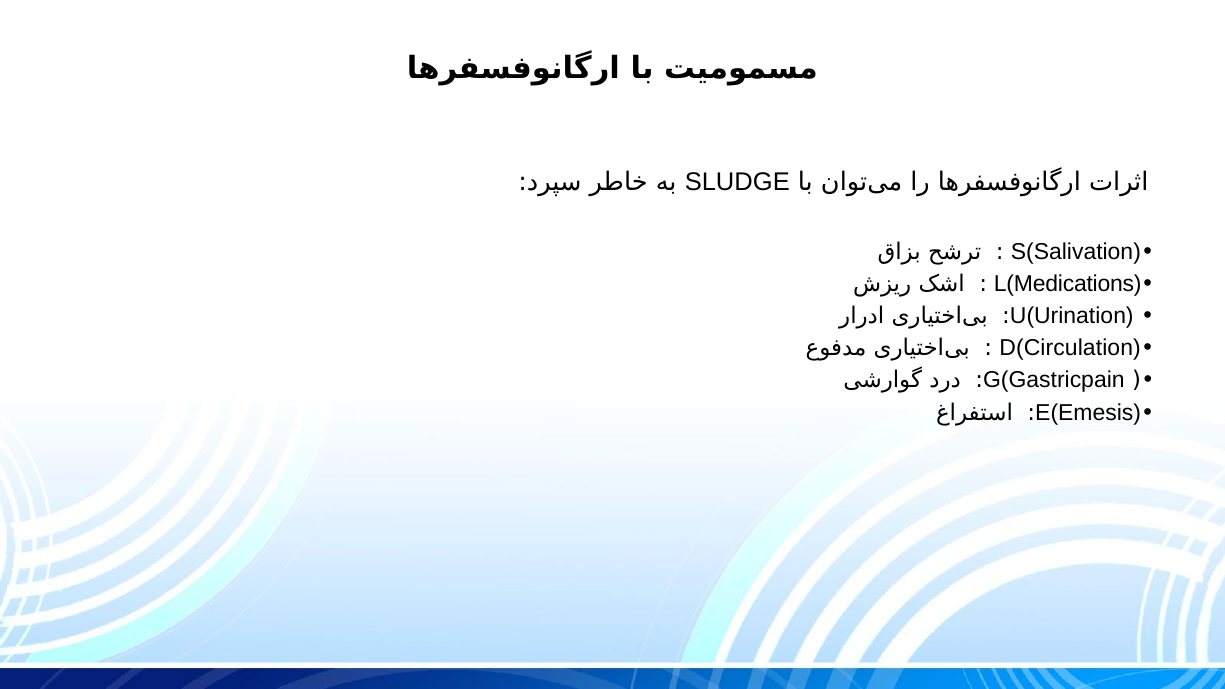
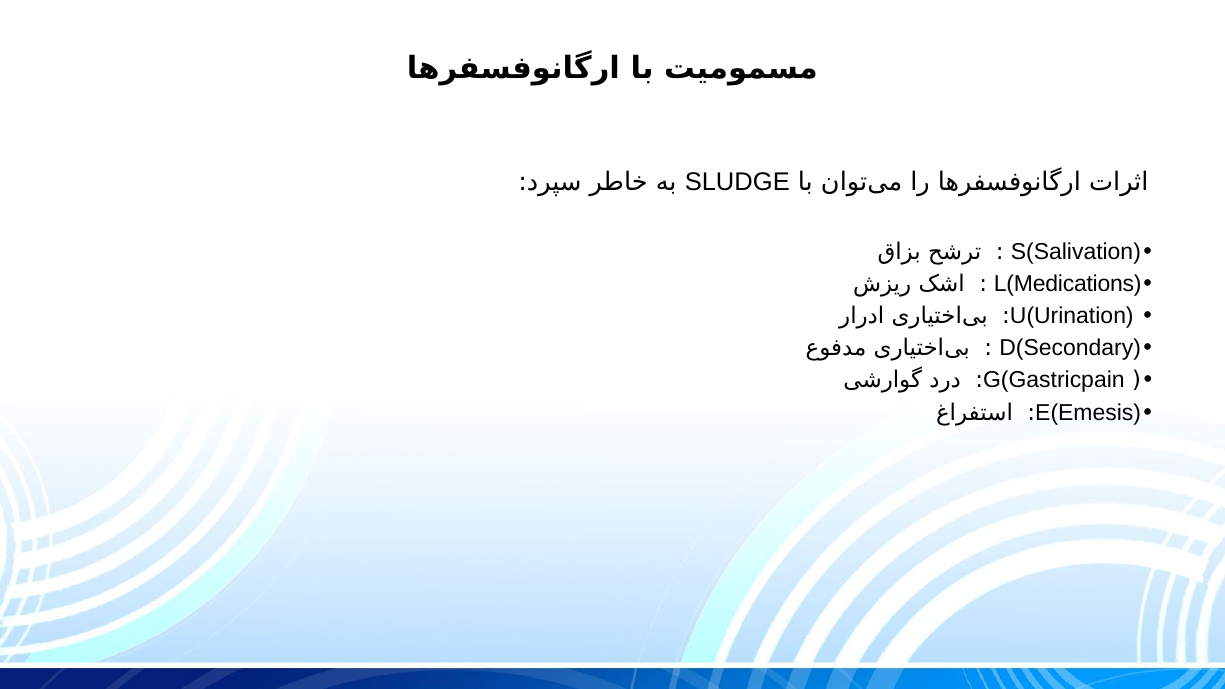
D(Circulation: D(Circulation -> D(Secondary
